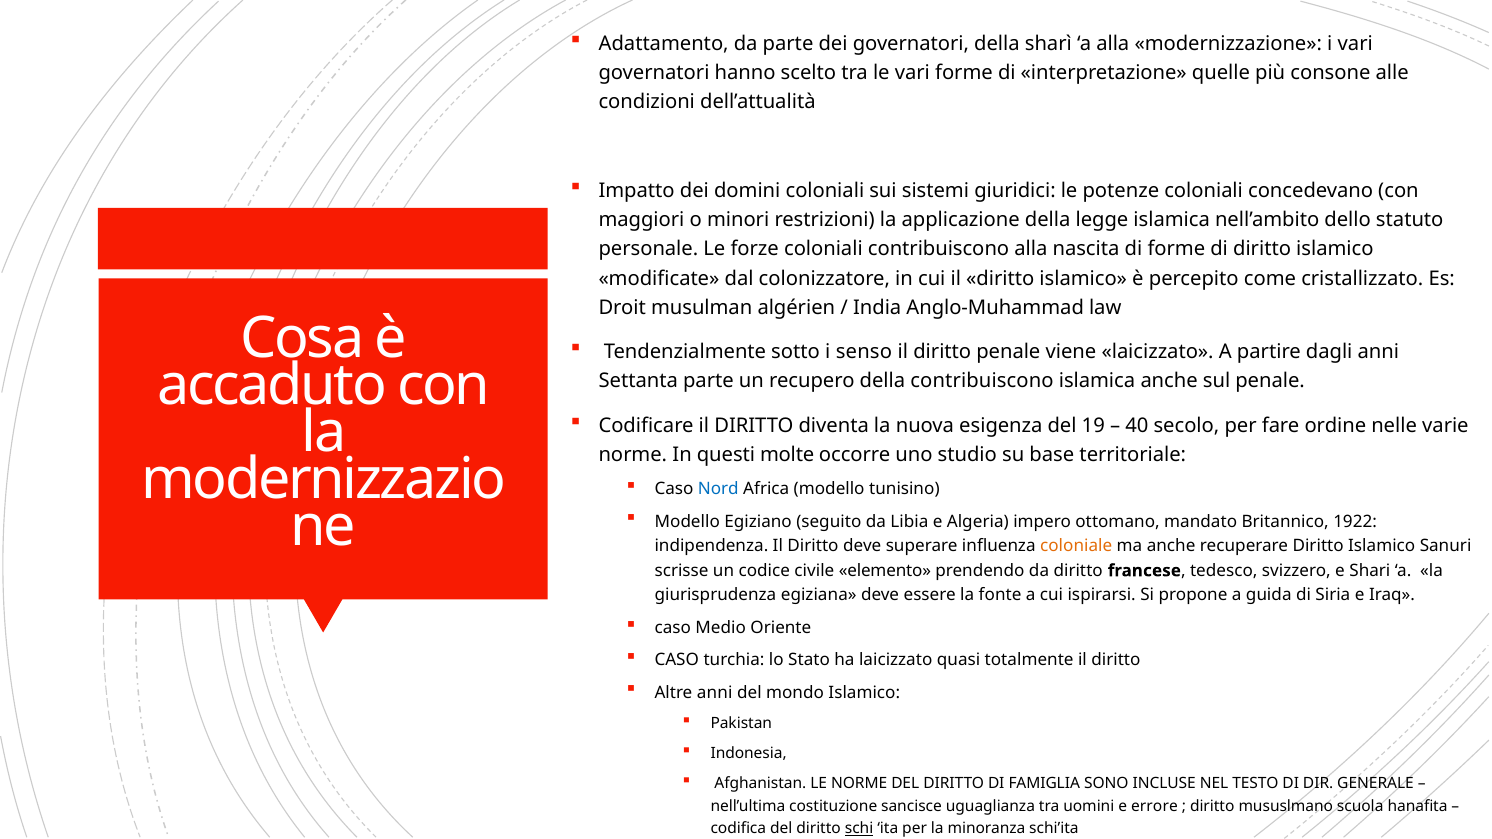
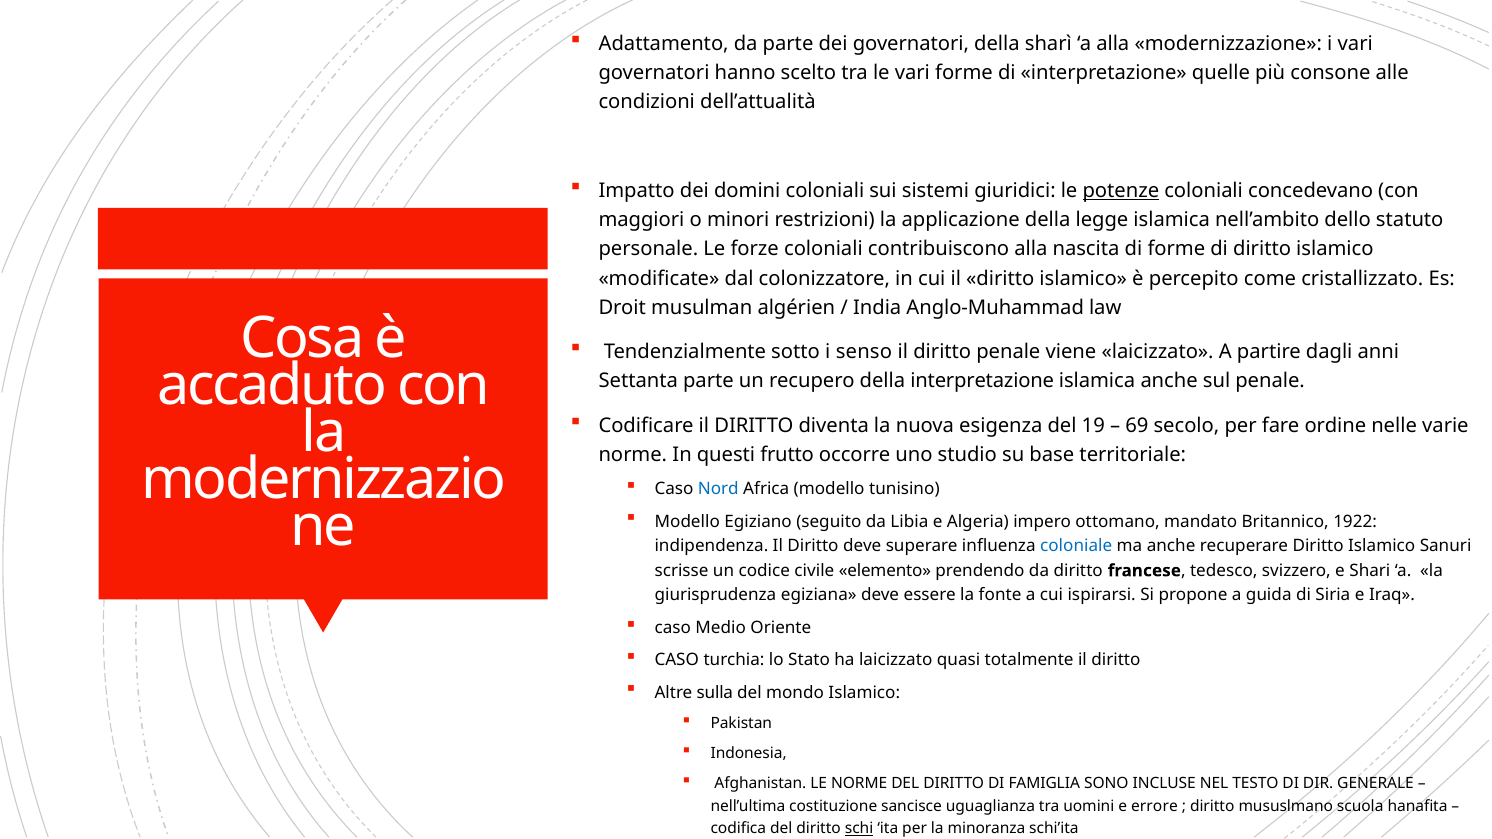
potenze underline: none -> present
della contribuiscono: contribuiscono -> interpretazione
40: 40 -> 69
molte: molte -> frutto
coloniale colour: orange -> blue
Altre anni: anni -> sulla
